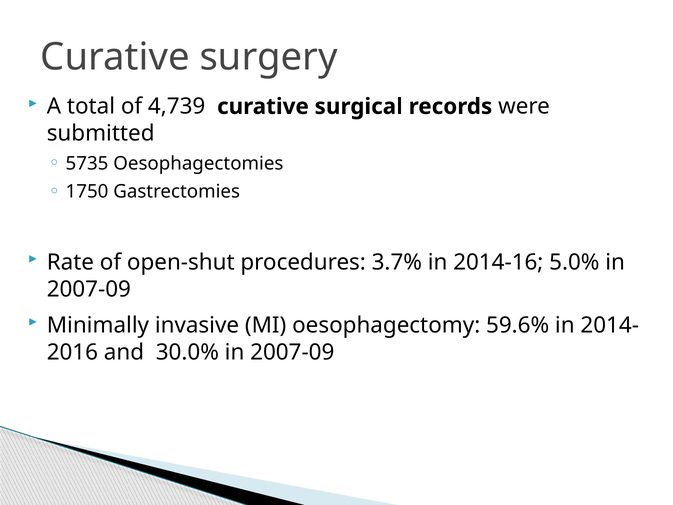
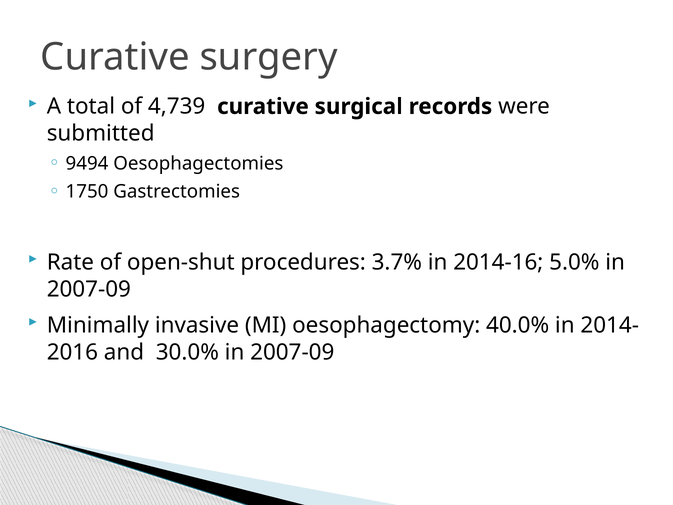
5735: 5735 -> 9494
59.6%: 59.6% -> 40.0%
